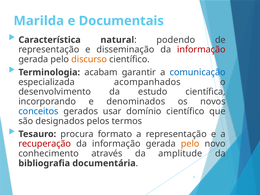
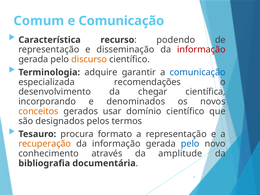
Marilda: Marilda -> Comum
e Documentais: Documentais -> Comunicação
natural: natural -> recurso
acabam: acabam -> adquire
acompanhados: acompanhados -> recomendações
estudo: estudo -> chegar
conceitos colour: blue -> orange
recuperação colour: red -> orange
pelo at (190, 144) colour: orange -> blue
